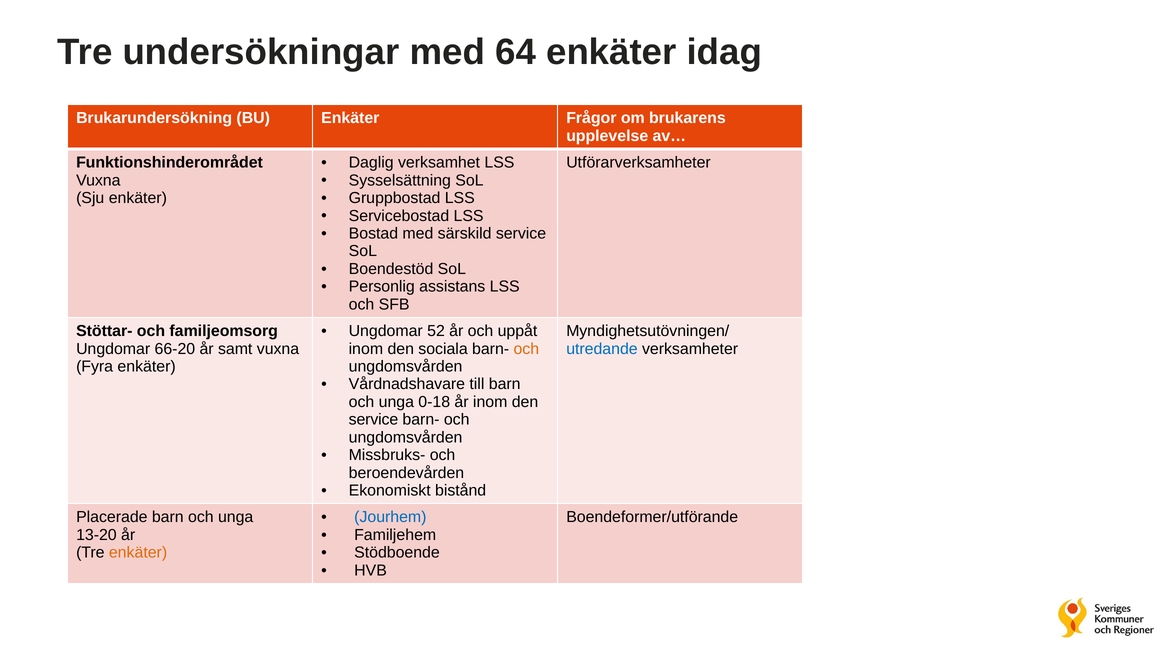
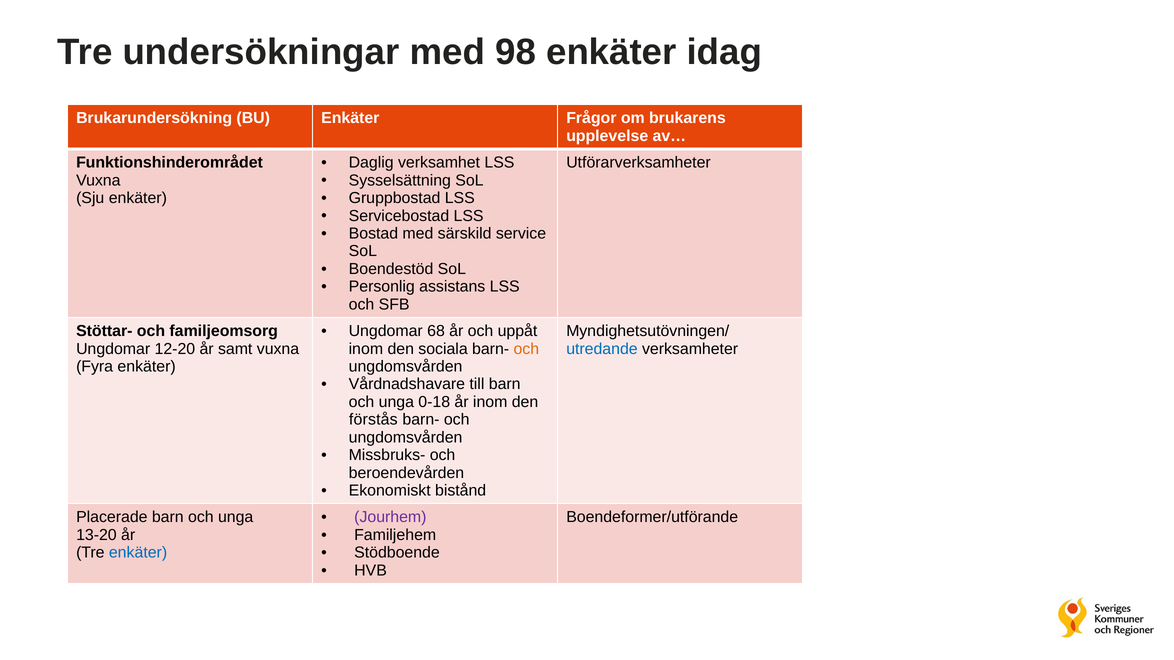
64: 64 -> 98
52: 52 -> 68
66-20: 66-20 -> 12-20
service at (373, 420): service -> förstås
Jourhem colour: blue -> purple
enkäter at (138, 553) colour: orange -> blue
